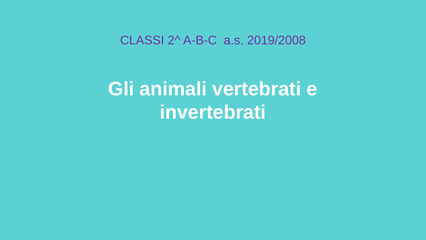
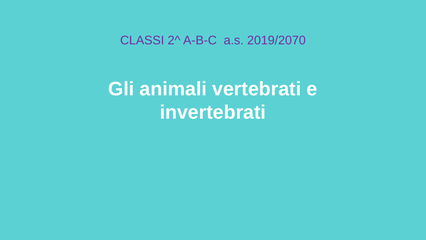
2019/2008: 2019/2008 -> 2019/2070
